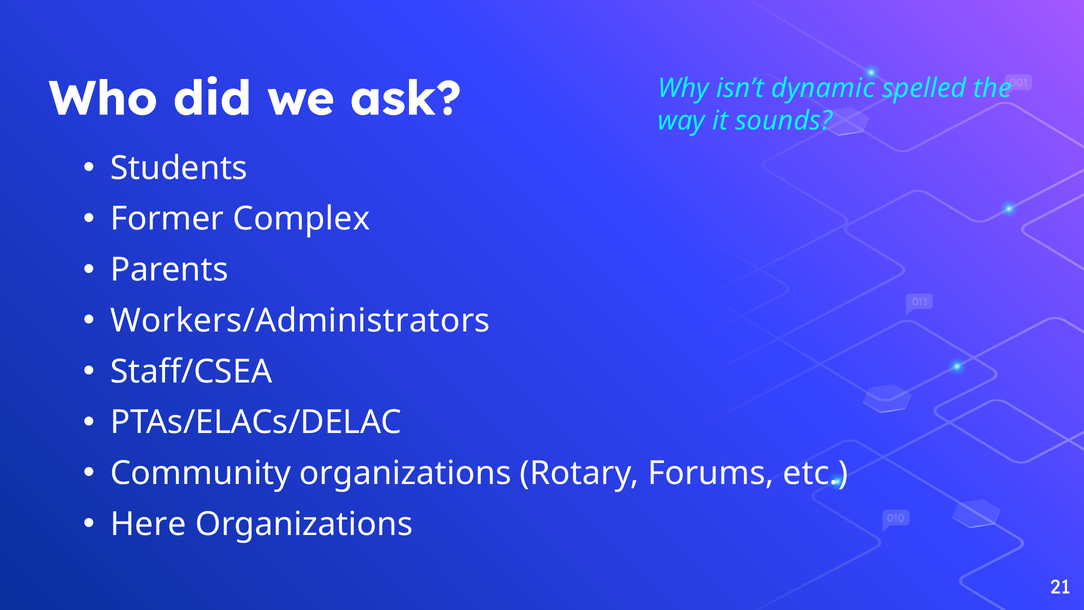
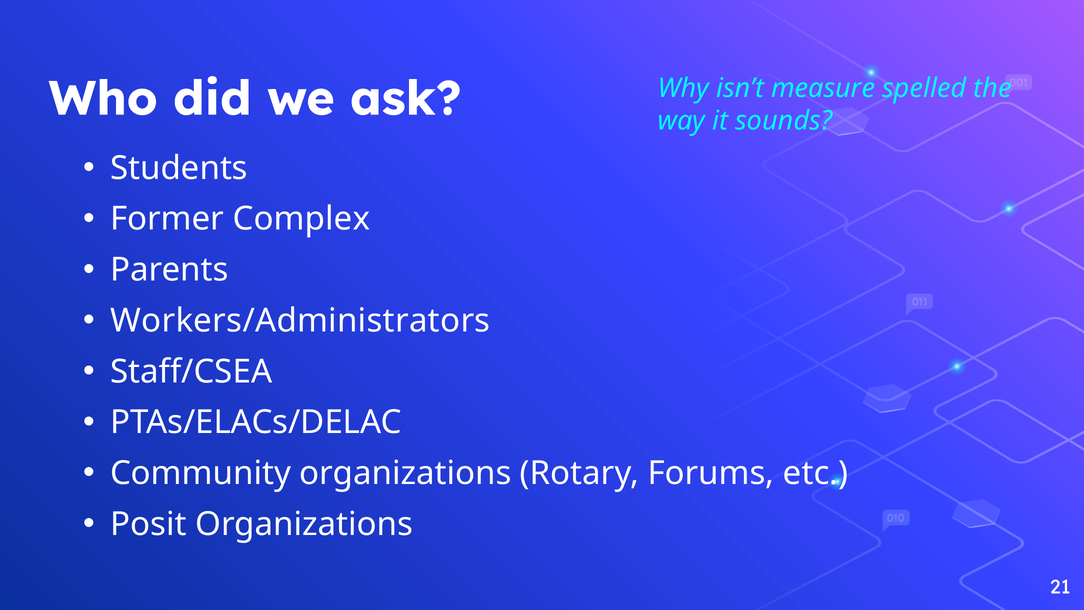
dynamic: dynamic -> measure
Here: Here -> Posit
